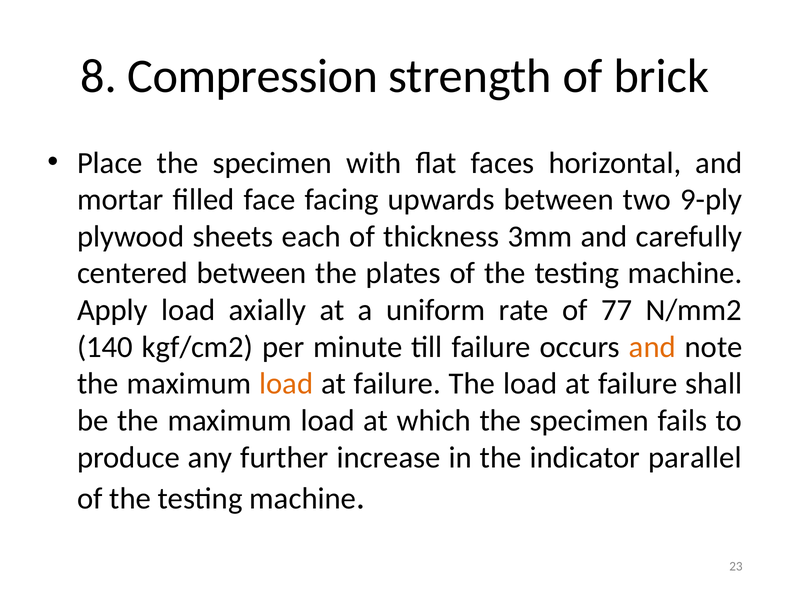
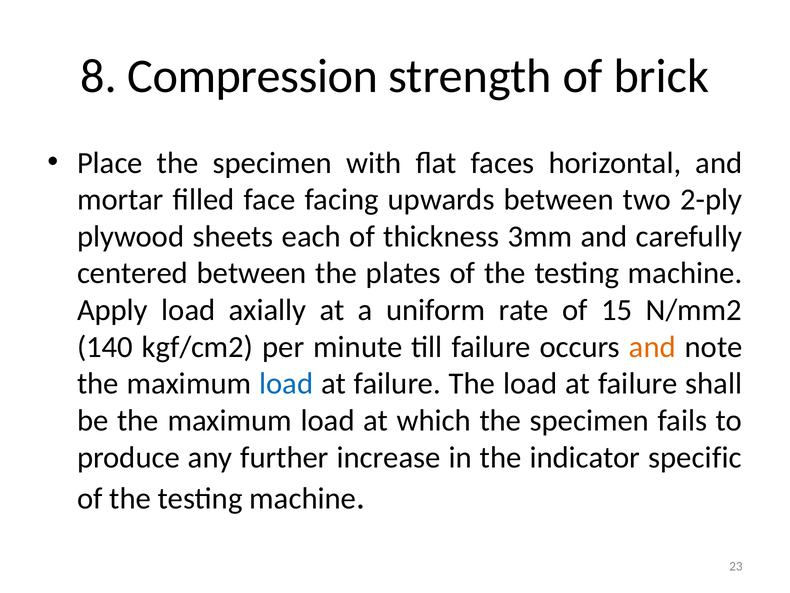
9-ply: 9-ply -> 2-ply
77: 77 -> 15
load at (286, 383) colour: orange -> blue
parallel: parallel -> specific
